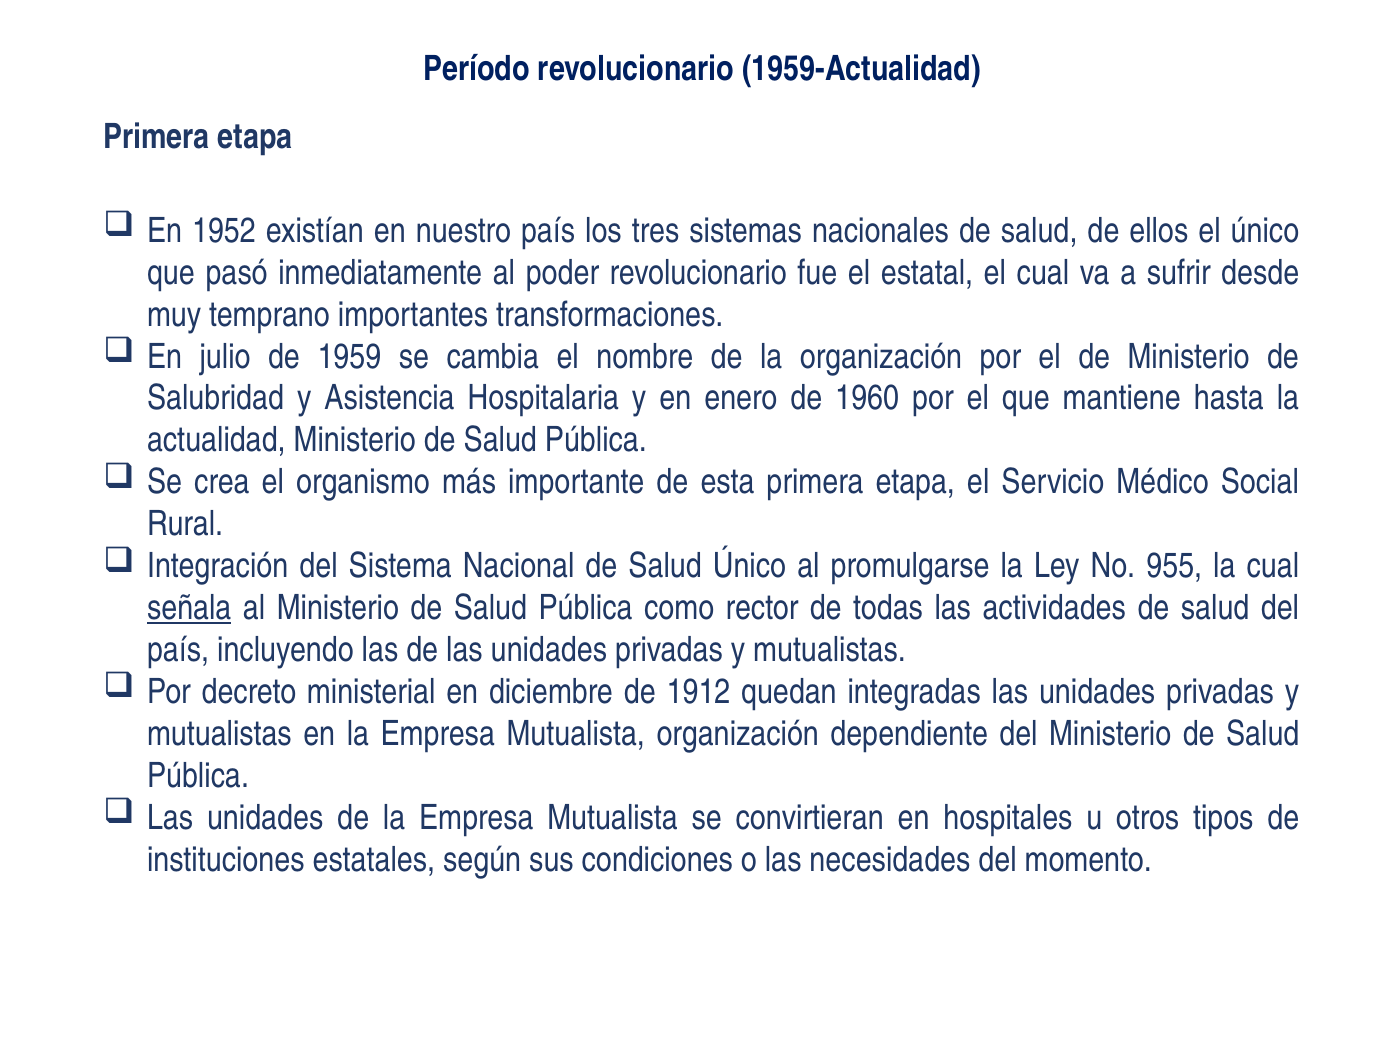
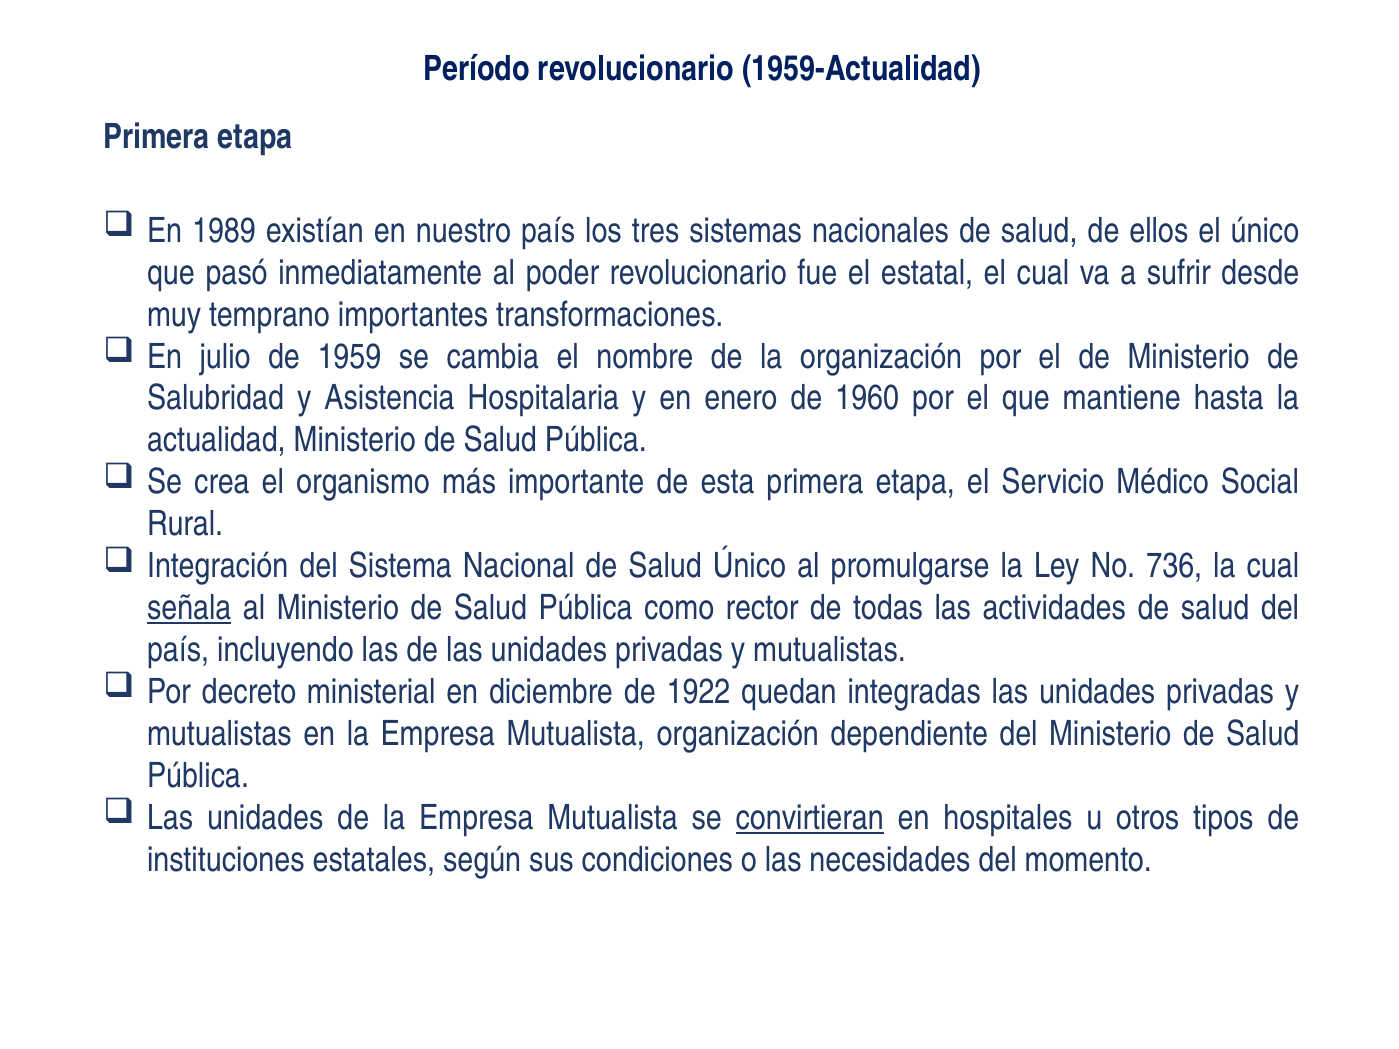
1952: 1952 -> 1989
955: 955 -> 736
1912: 1912 -> 1922
convirtieran underline: none -> present
